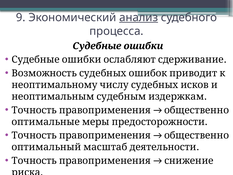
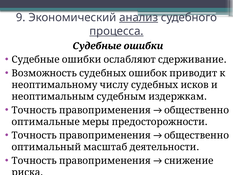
процесса underline: none -> present
